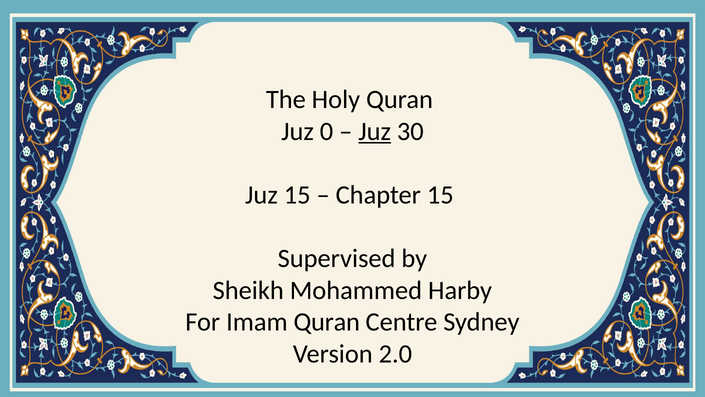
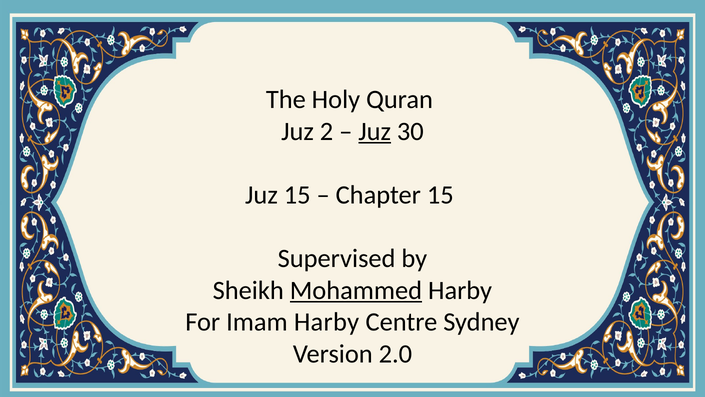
0: 0 -> 2
Mohammed underline: none -> present
Imam Quran: Quran -> Harby
